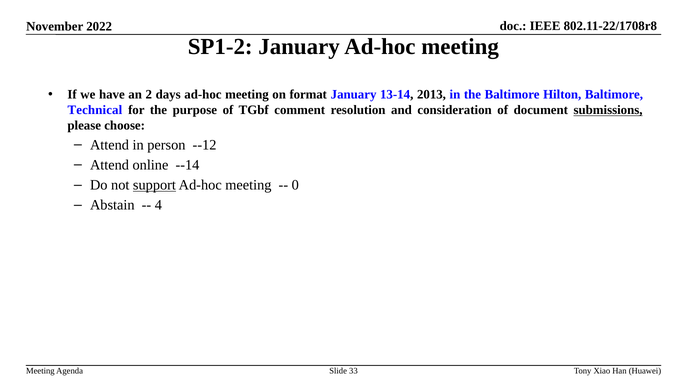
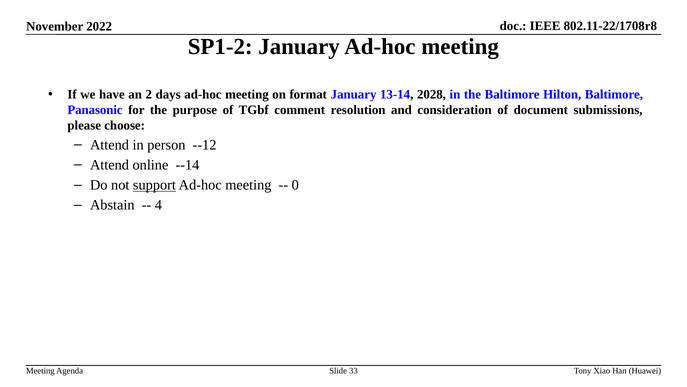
2013: 2013 -> 2028
Technical: Technical -> Panasonic
submissions underline: present -> none
